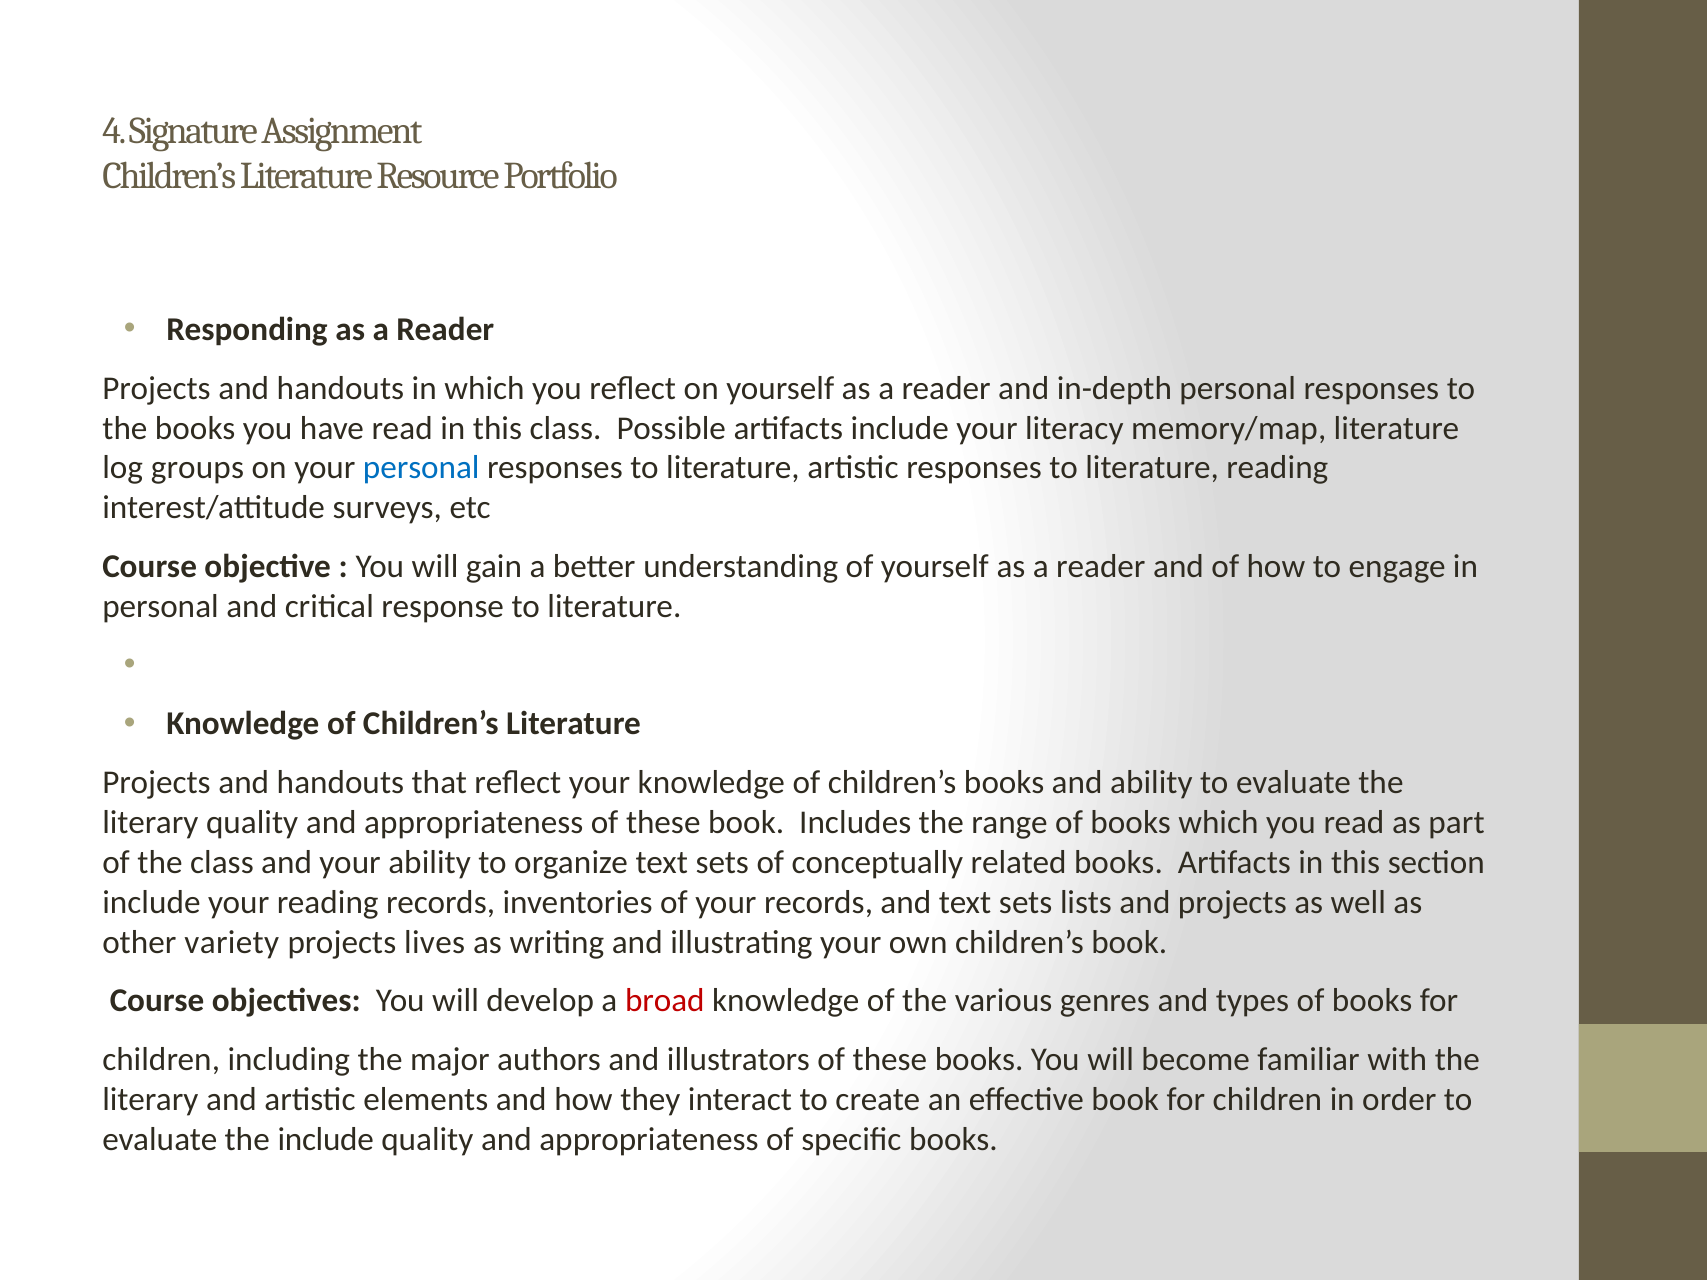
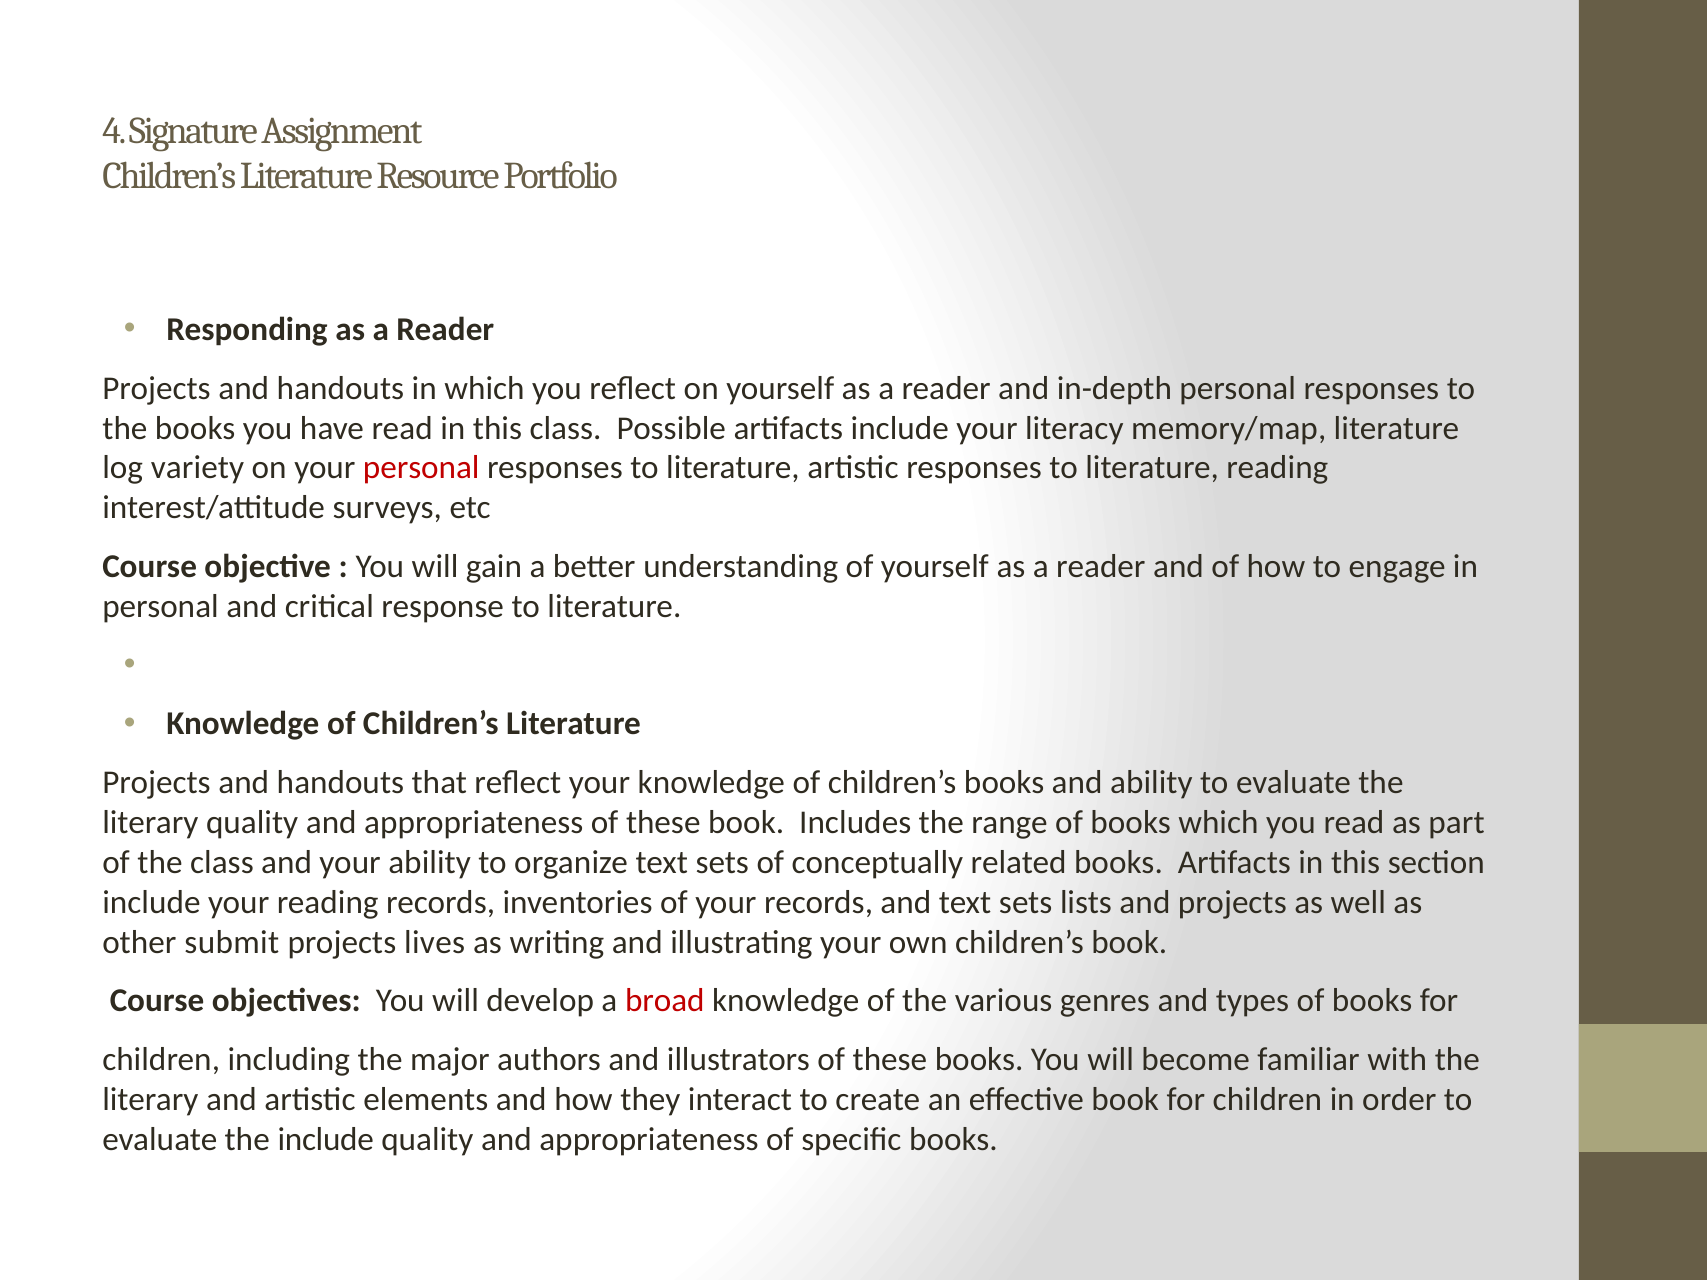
groups: groups -> variety
personal at (421, 468) colour: blue -> red
variety: variety -> submit
